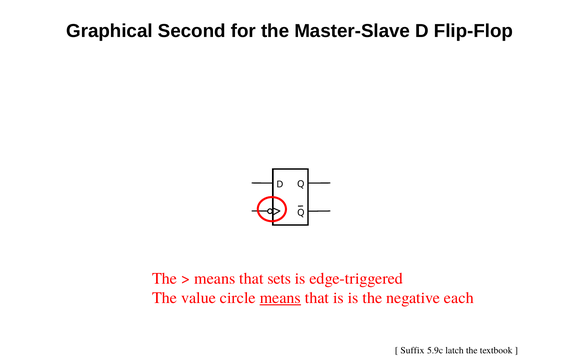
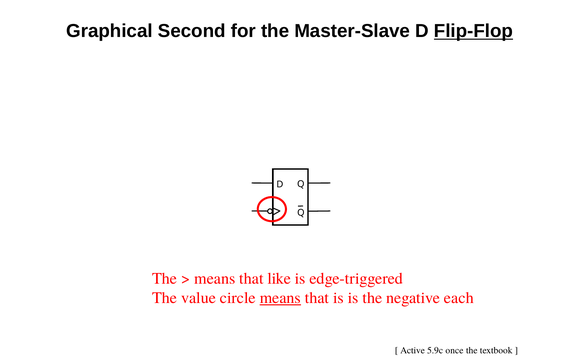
Flip-Flop underline: none -> present
sets: sets -> like
Suffix: Suffix -> Active
latch: latch -> once
